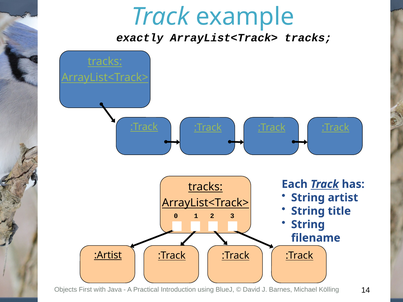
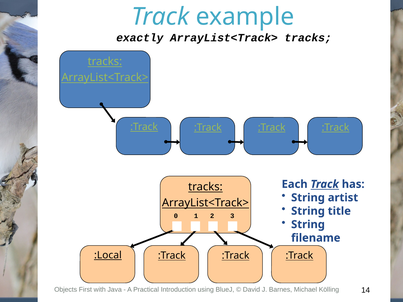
:Artist: :Artist -> :Local
